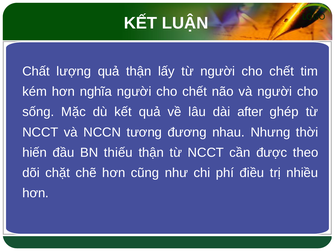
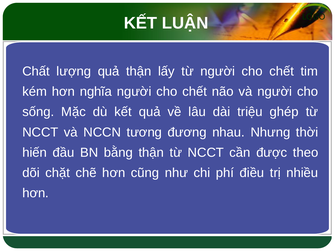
after: after -> triệu
thiếu: thiếu -> bằng
